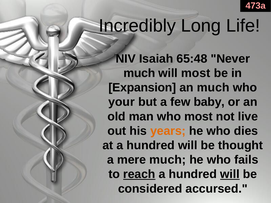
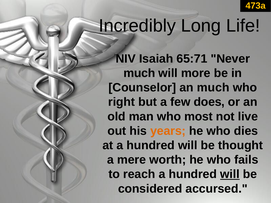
473a colour: pink -> yellow
65:48: 65:48 -> 65:71
will most: most -> more
Expansion: Expansion -> Counselor
your: your -> right
baby: baby -> does
mere much: much -> worth
reach underline: present -> none
